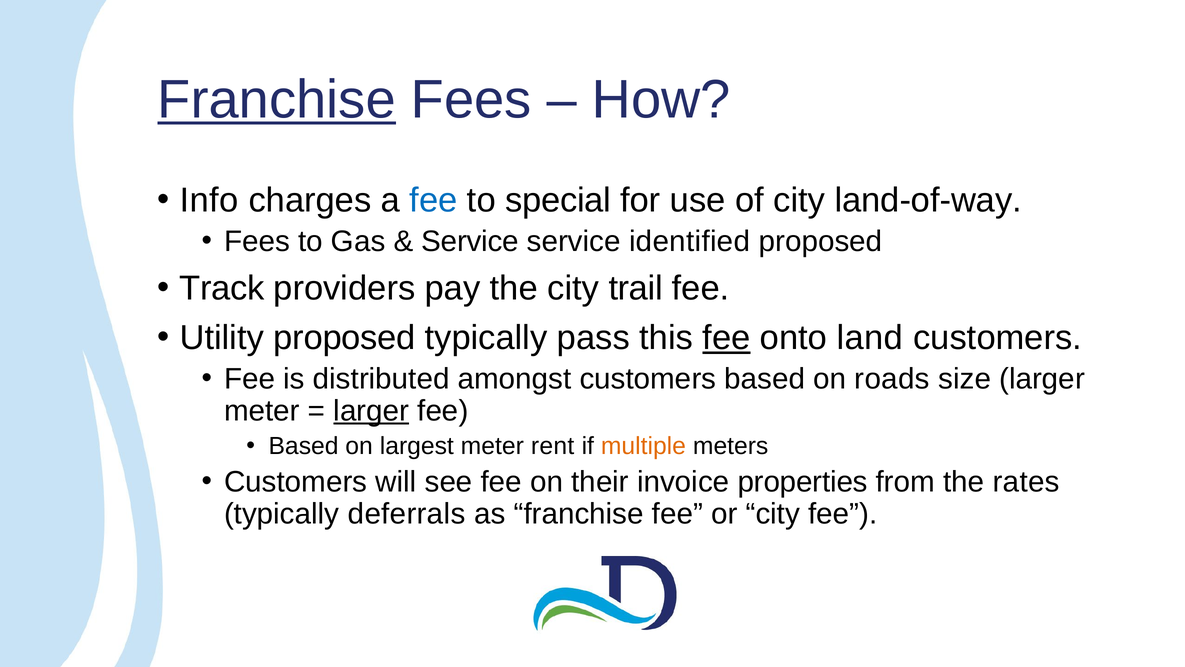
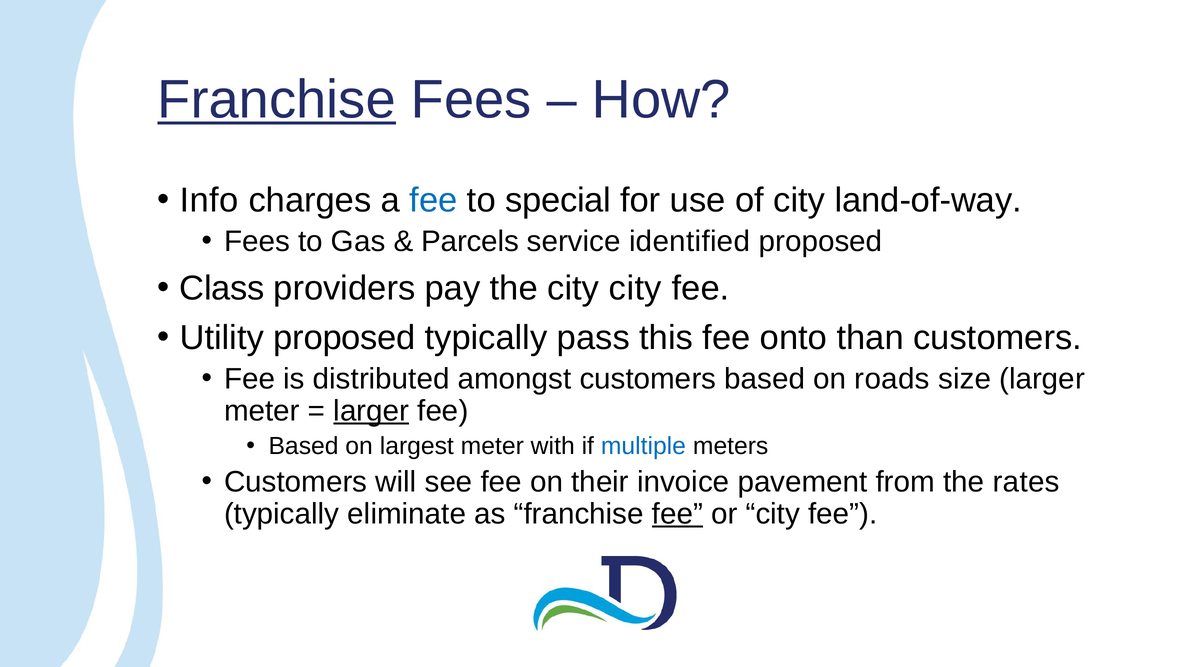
Service at (470, 241): Service -> Parcels
Track: Track -> Class
city trail: trail -> city
fee at (726, 338) underline: present -> none
land: land -> than
rent: rent -> with
multiple colour: orange -> blue
properties: properties -> pavement
deferrals: deferrals -> eliminate
fee at (678, 513) underline: none -> present
